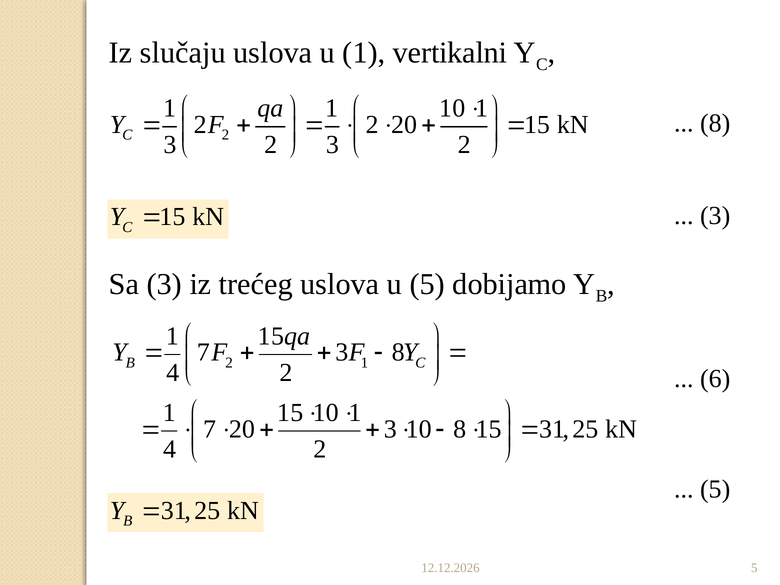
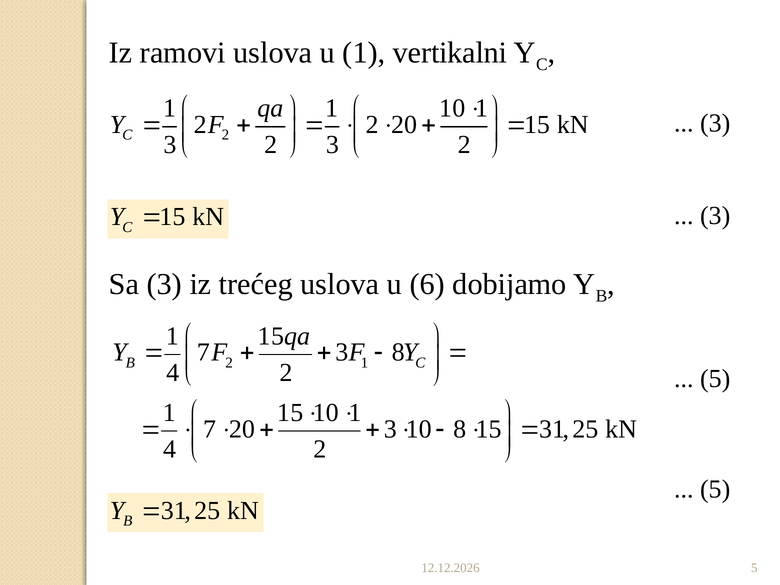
slučaju: slučaju -> ramovi
8 at (715, 123): 8 -> 3
u 5: 5 -> 6
6 at (715, 379): 6 -> 5
